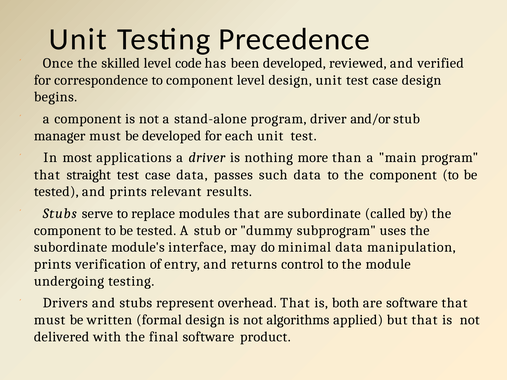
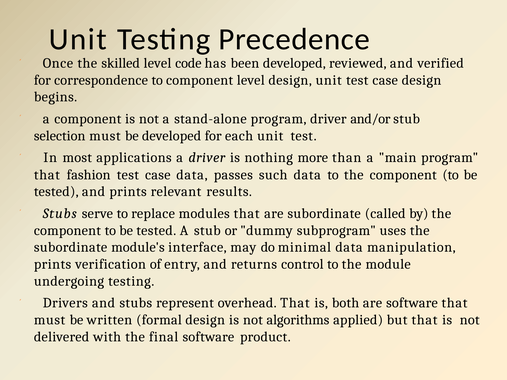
manager: manager -> selection
straight: straight -> fashion
